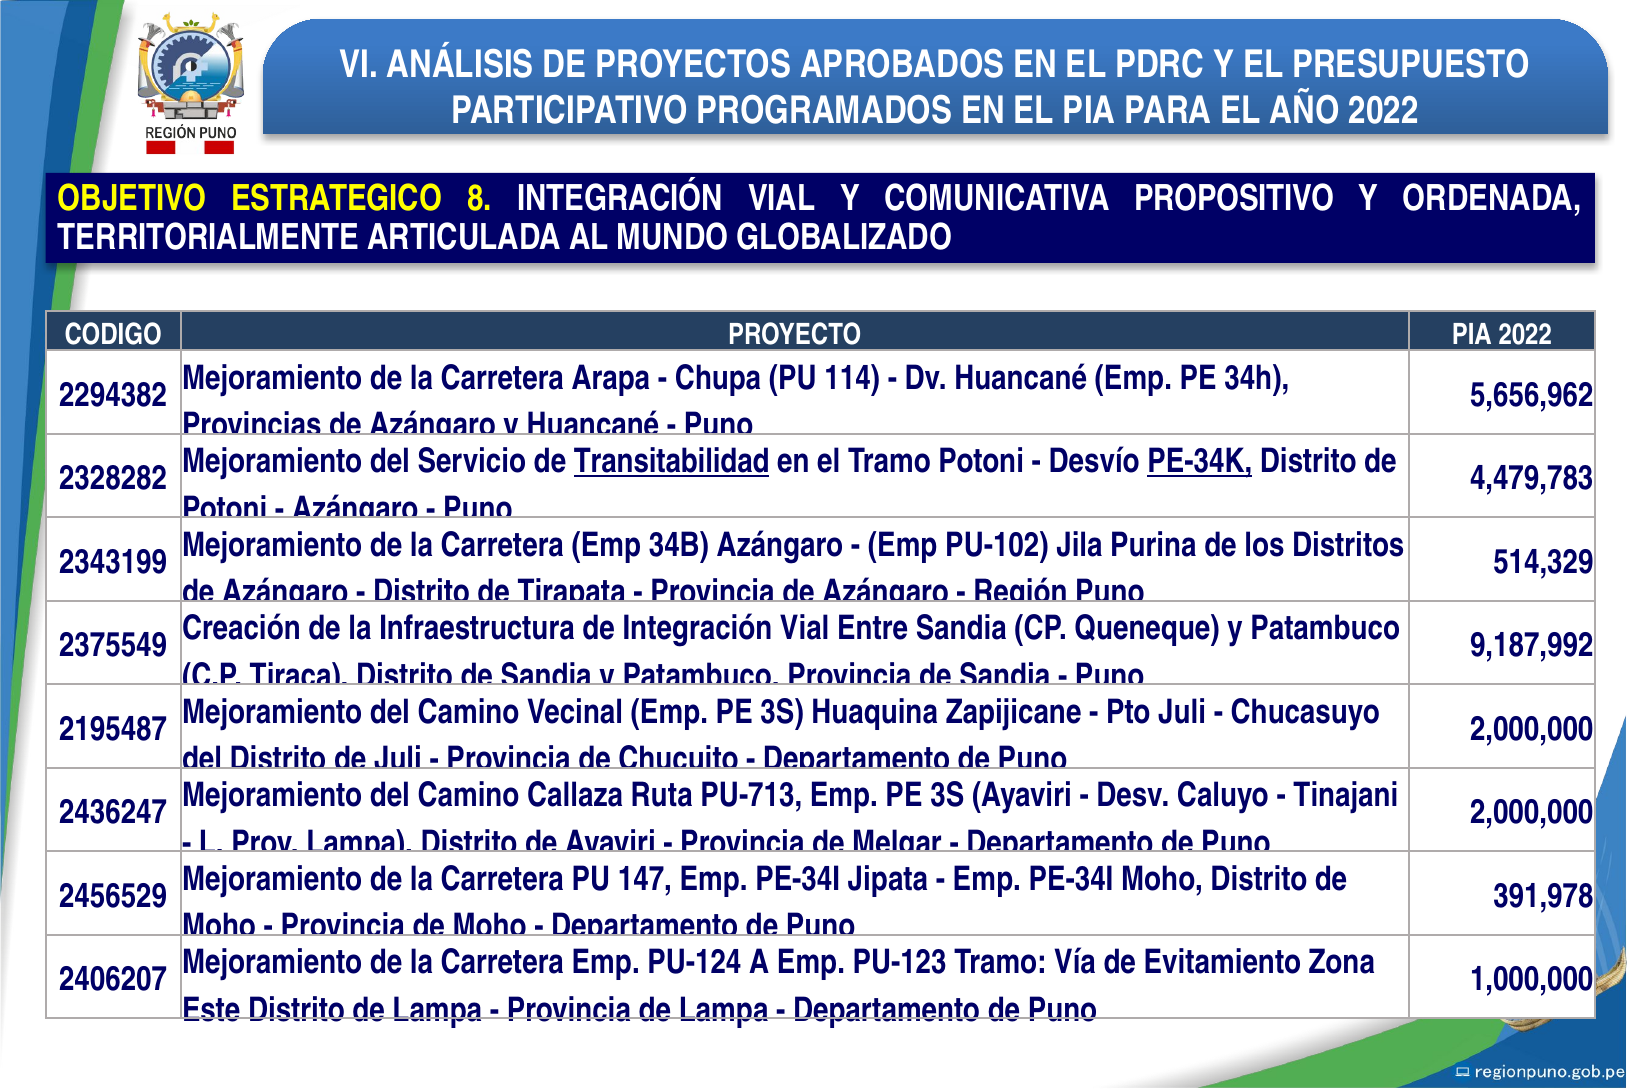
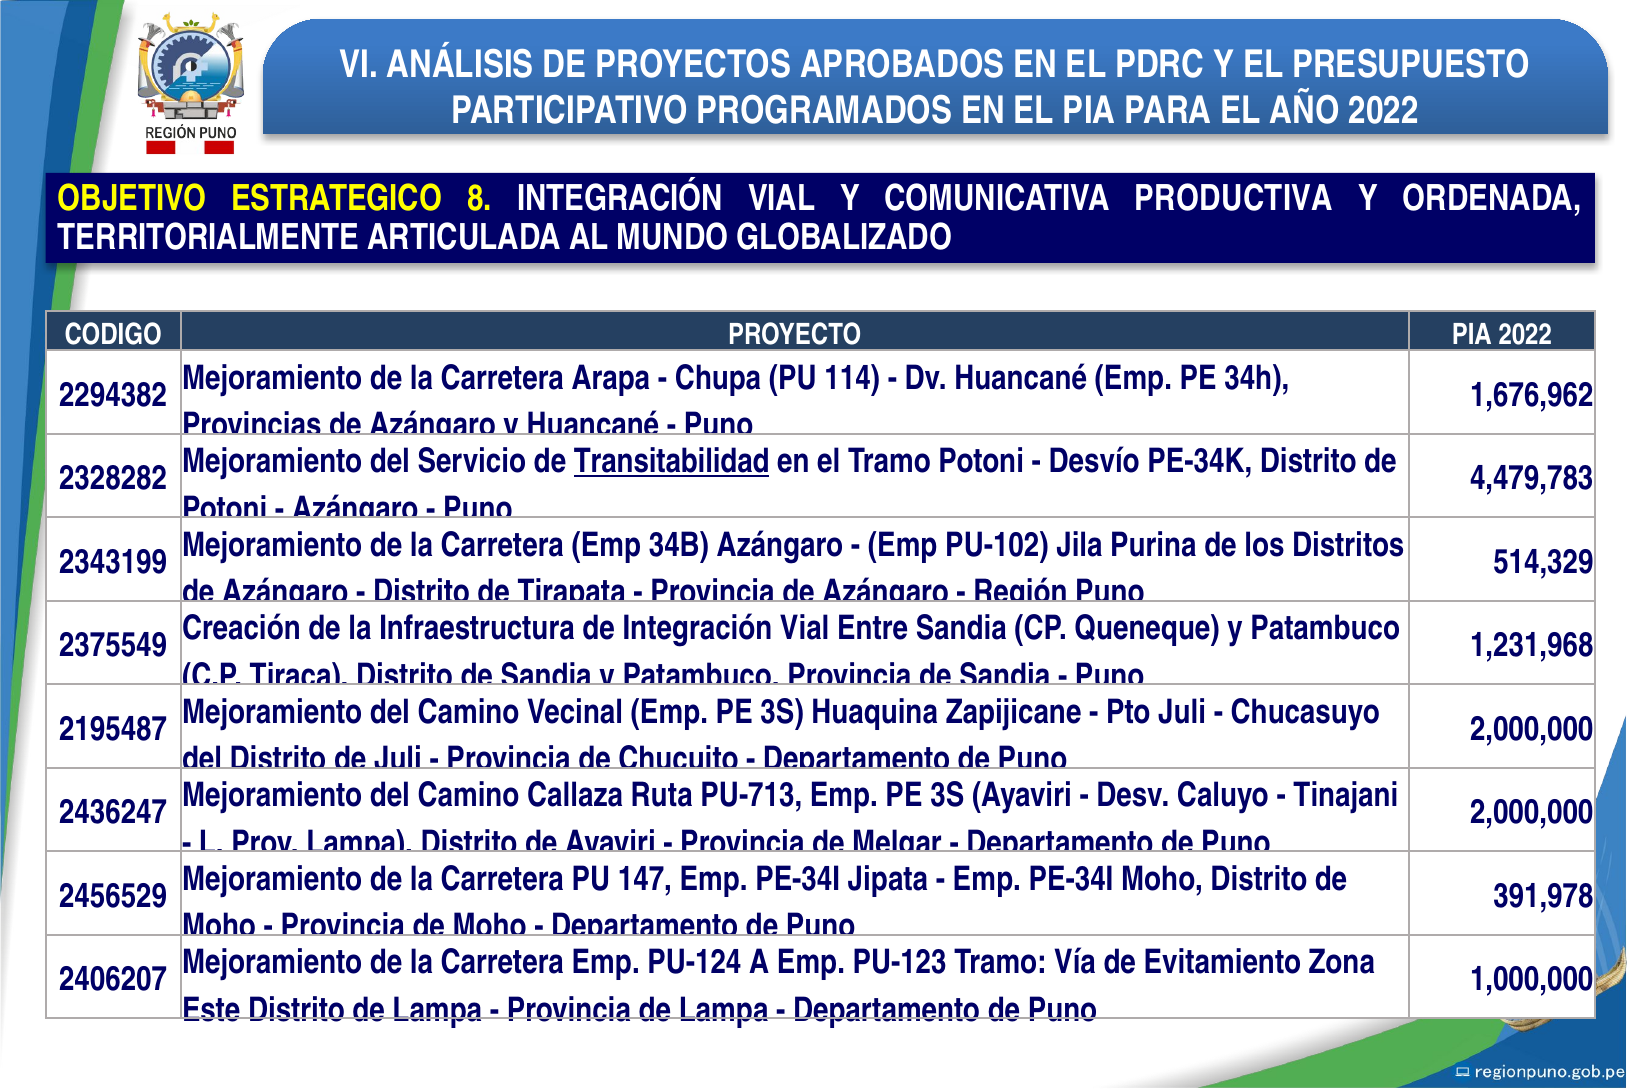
PROPOSITIVO: PROPOSITIVO -> PRODUCTIVA
5,656,962: 5,656,962 -> 1,676,962
PE-34K underline: present -> none
9,187,992: 9,187,992 -> 1,231,968
